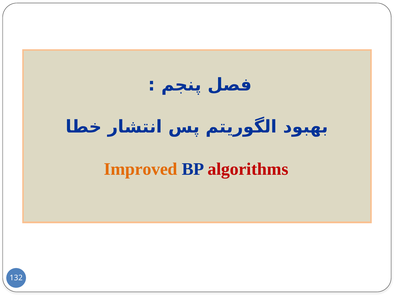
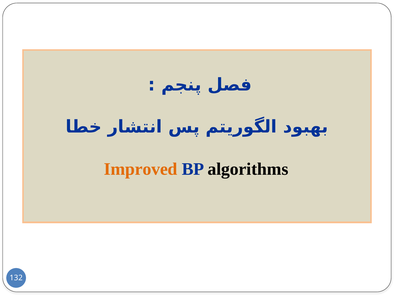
algorithms colour: red -> black
